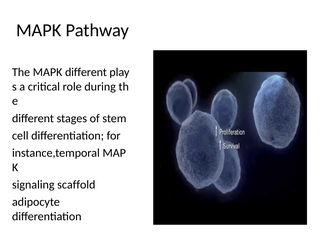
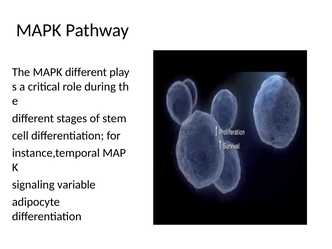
scaffold: scaffold -> variable
